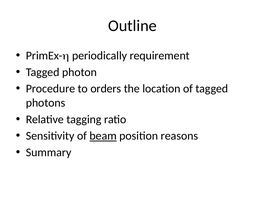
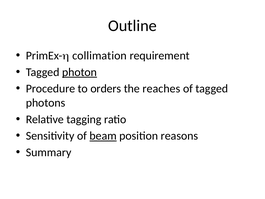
periodically: periodically -> collimation
photon underline: none -> present
location: location -> reaches
